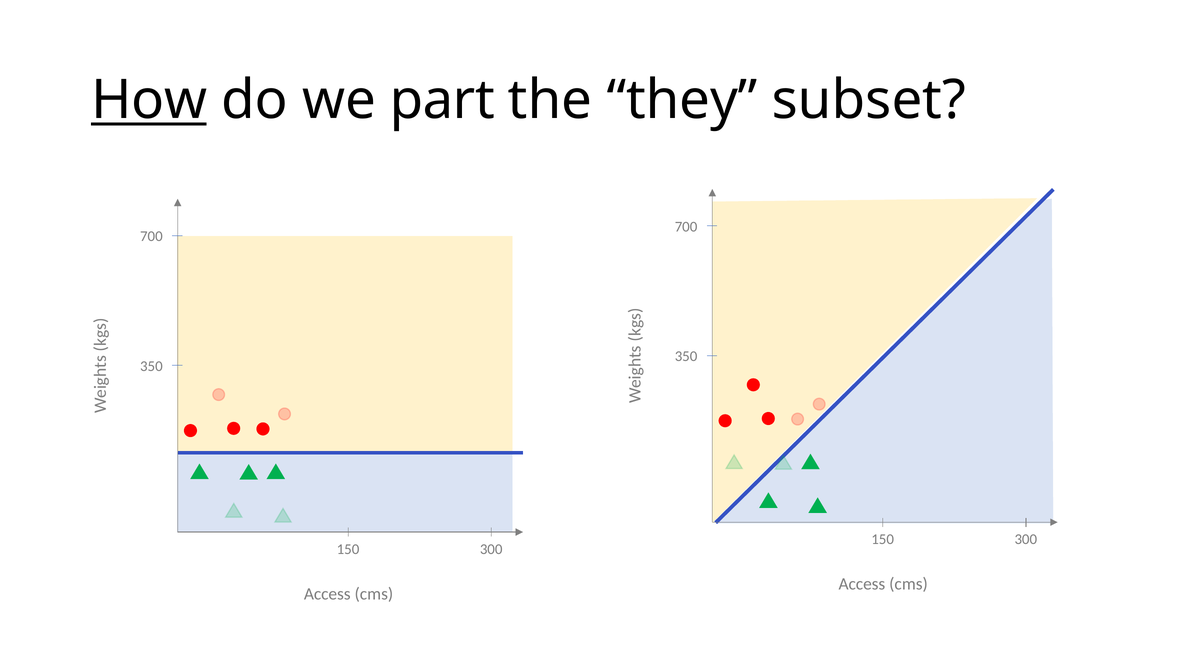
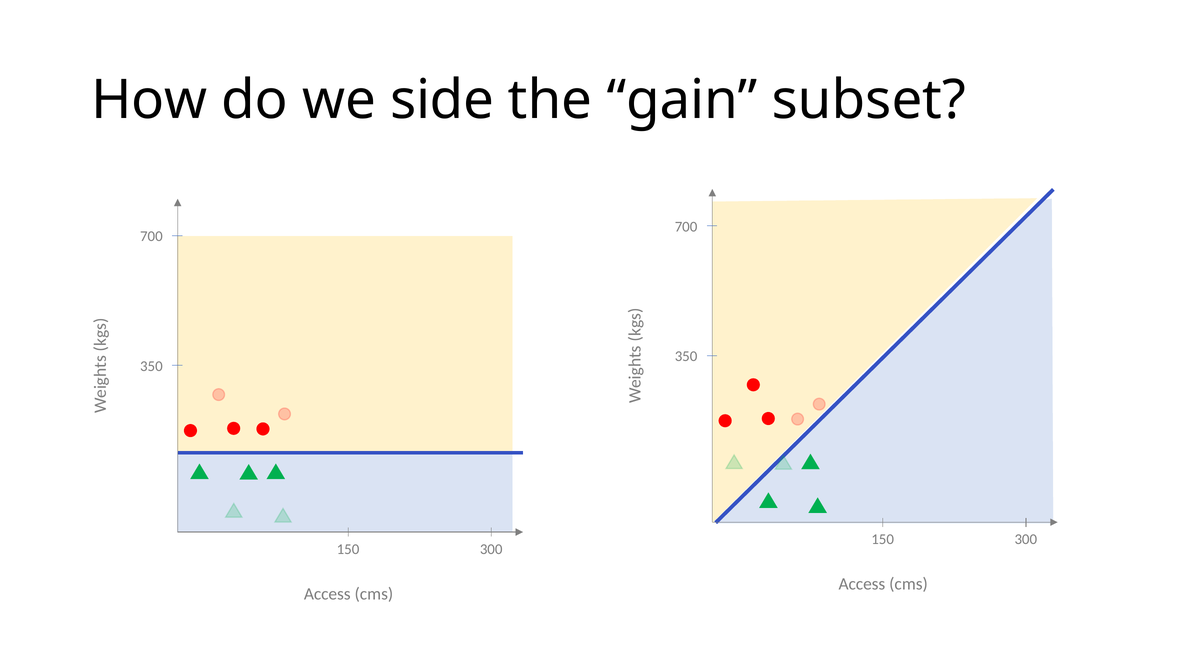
How underline: present -> none
part: part -> side
they: they -> gain
